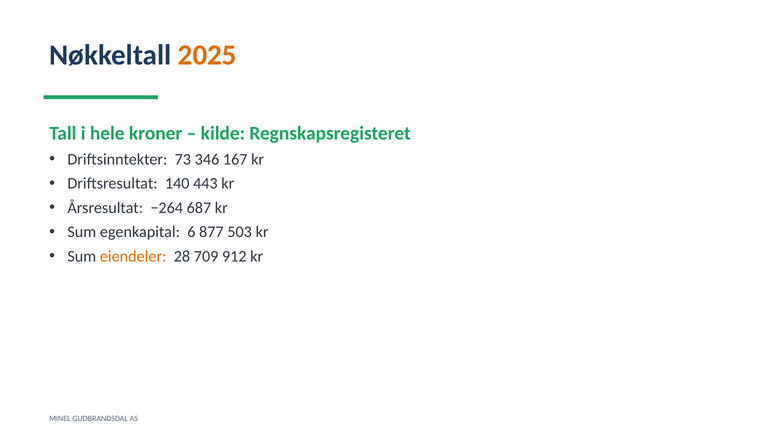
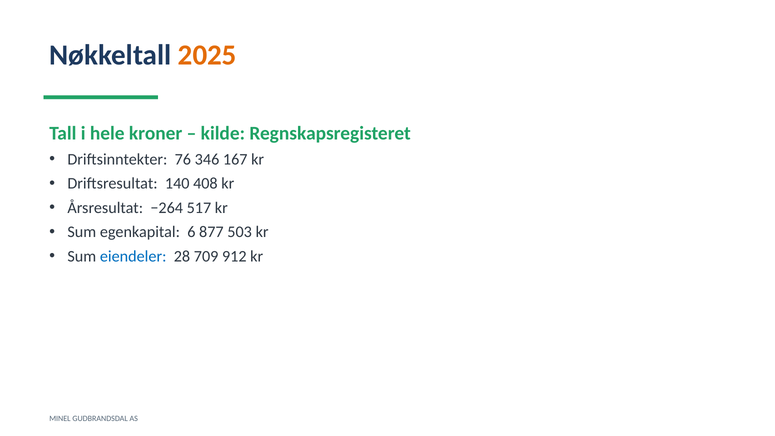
73: 73 -> 76
443: 443 -> 408
687: 687 -> 517
eiendeler colour: orange -> blue
